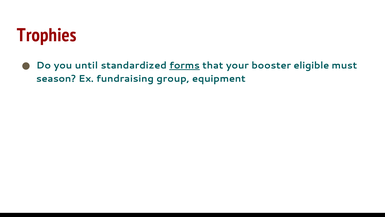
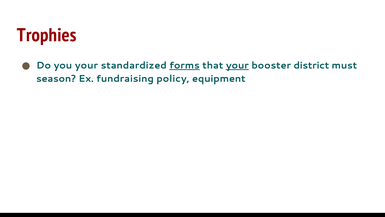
you until: until -> your
your at (237, 65) underline: none -> present
eligible: eligible -> district
group: group -> policy
